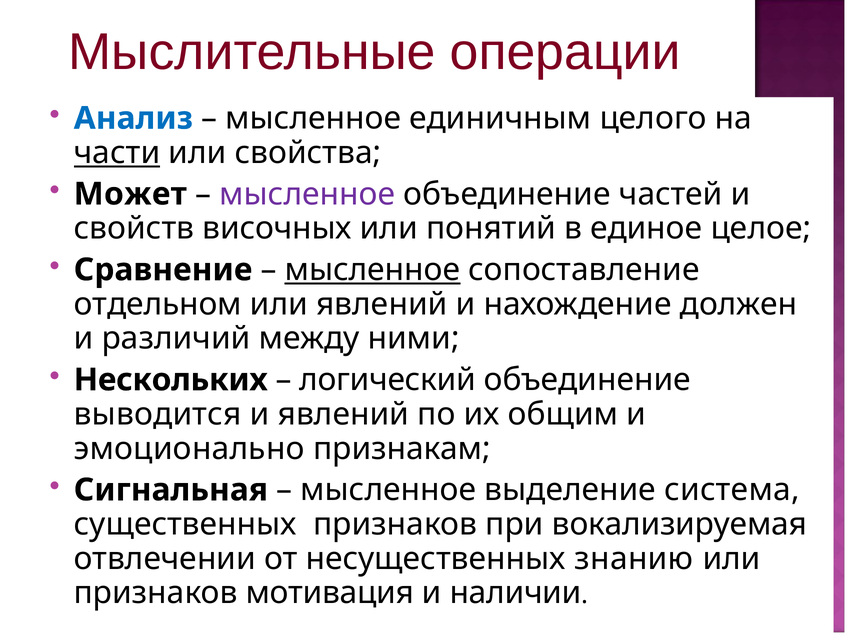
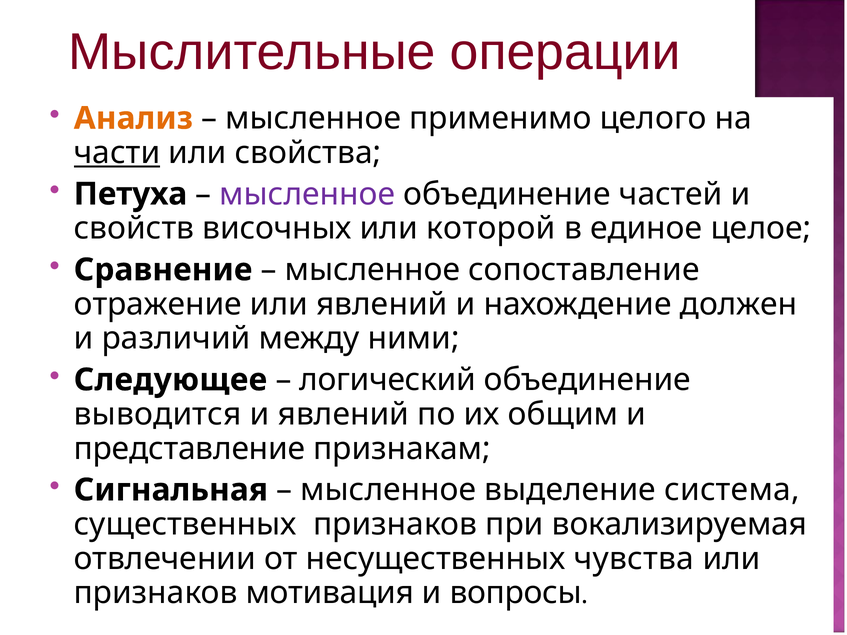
Анализ colour: blue -> orange
единичным: единичным -> применимо
Может: Может -> Петуха
понятий: понятий -> которой
мысленное at (372, 270) underline: present -> none
отдельном: отдельном -> отражение
Нескольких: Нескольких -> Следующее
эмоционально: эмоционально -> представление
знанию: знанию -> чувства
наличии: наличии -> вопросы
